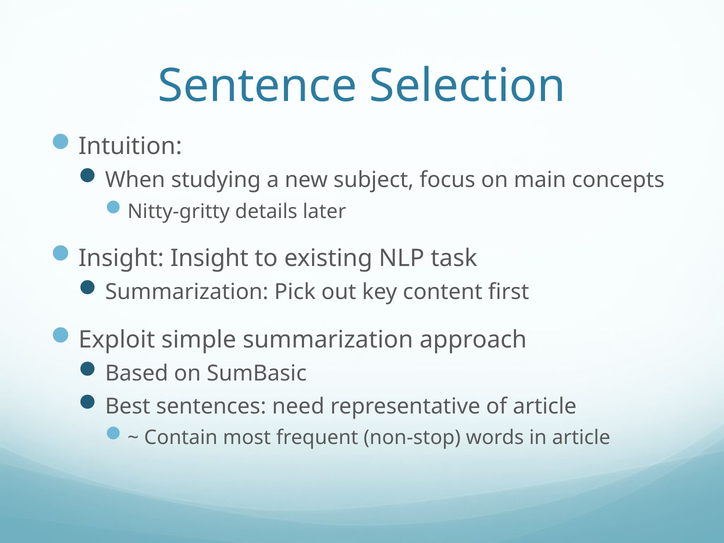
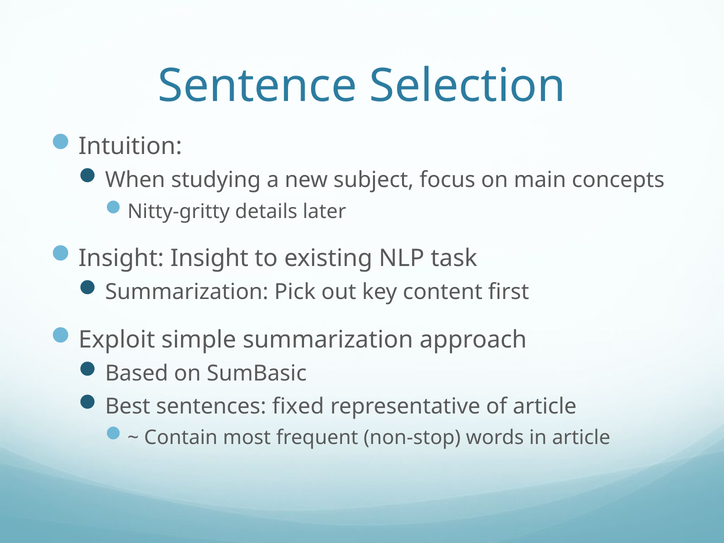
need: need -> fixed
